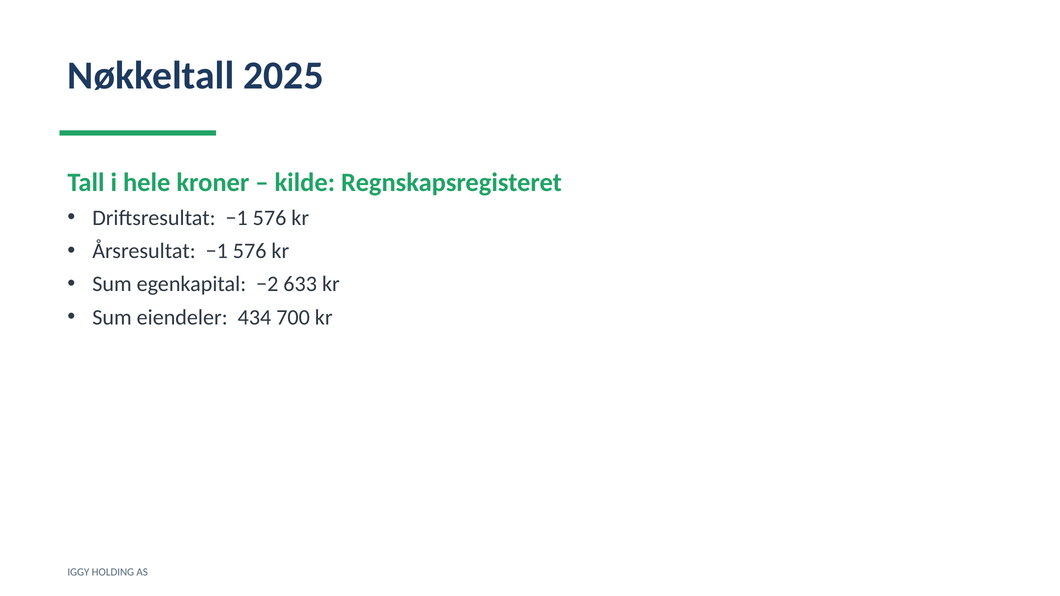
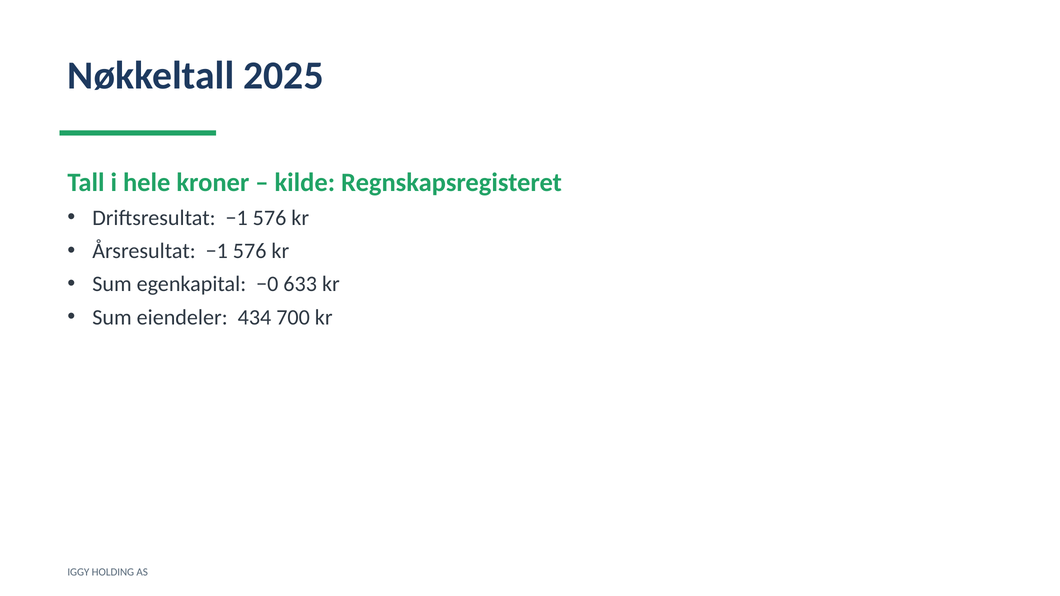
−2: −2 -> −0
